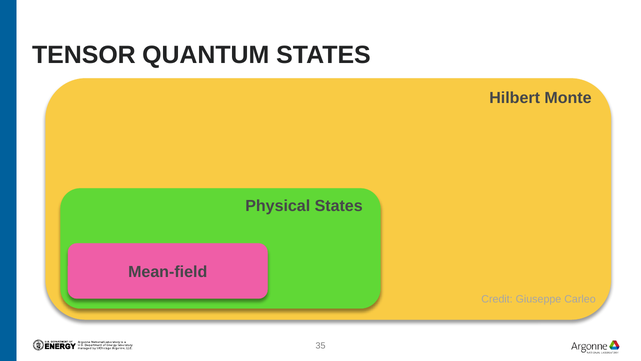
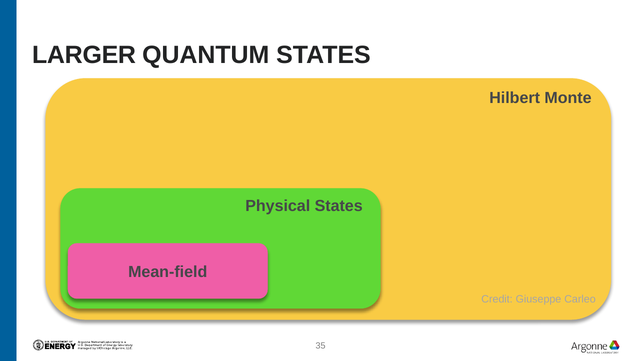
TENSOR: TENSOR -> LARGER
